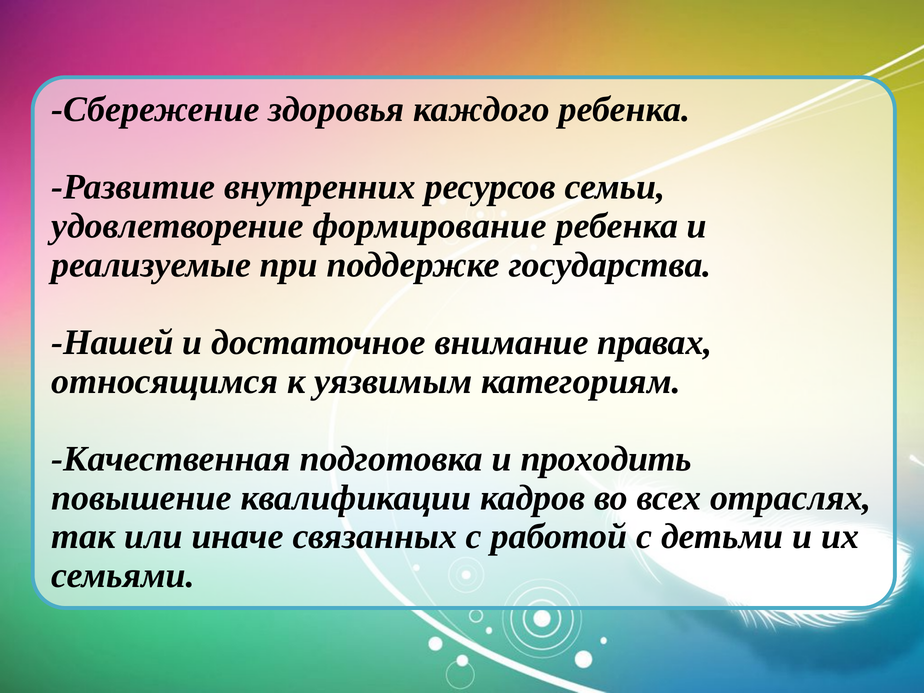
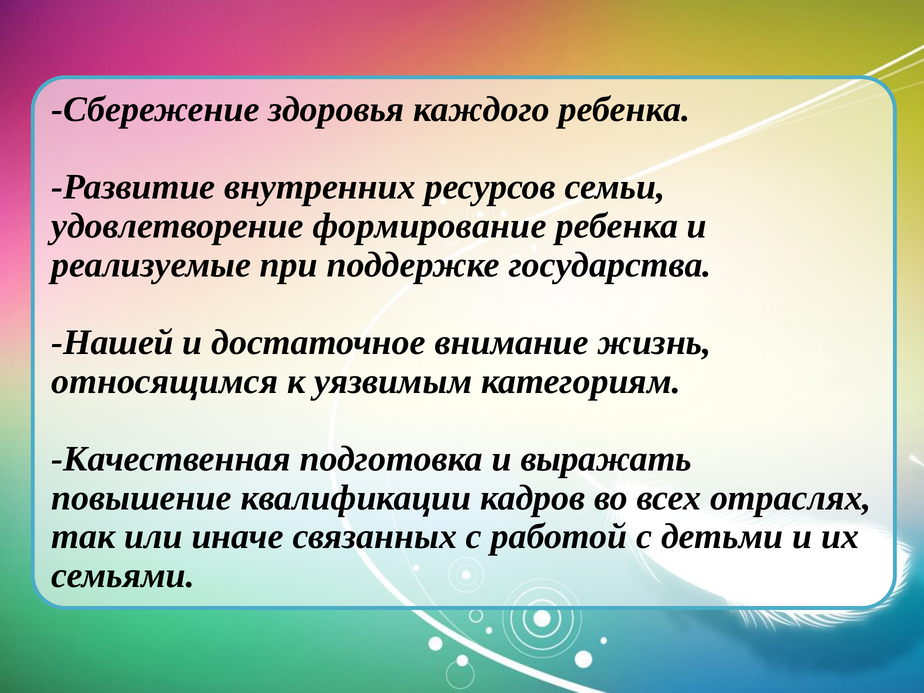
правах: правах -> жизнь
проходить: проходить -> выражать
